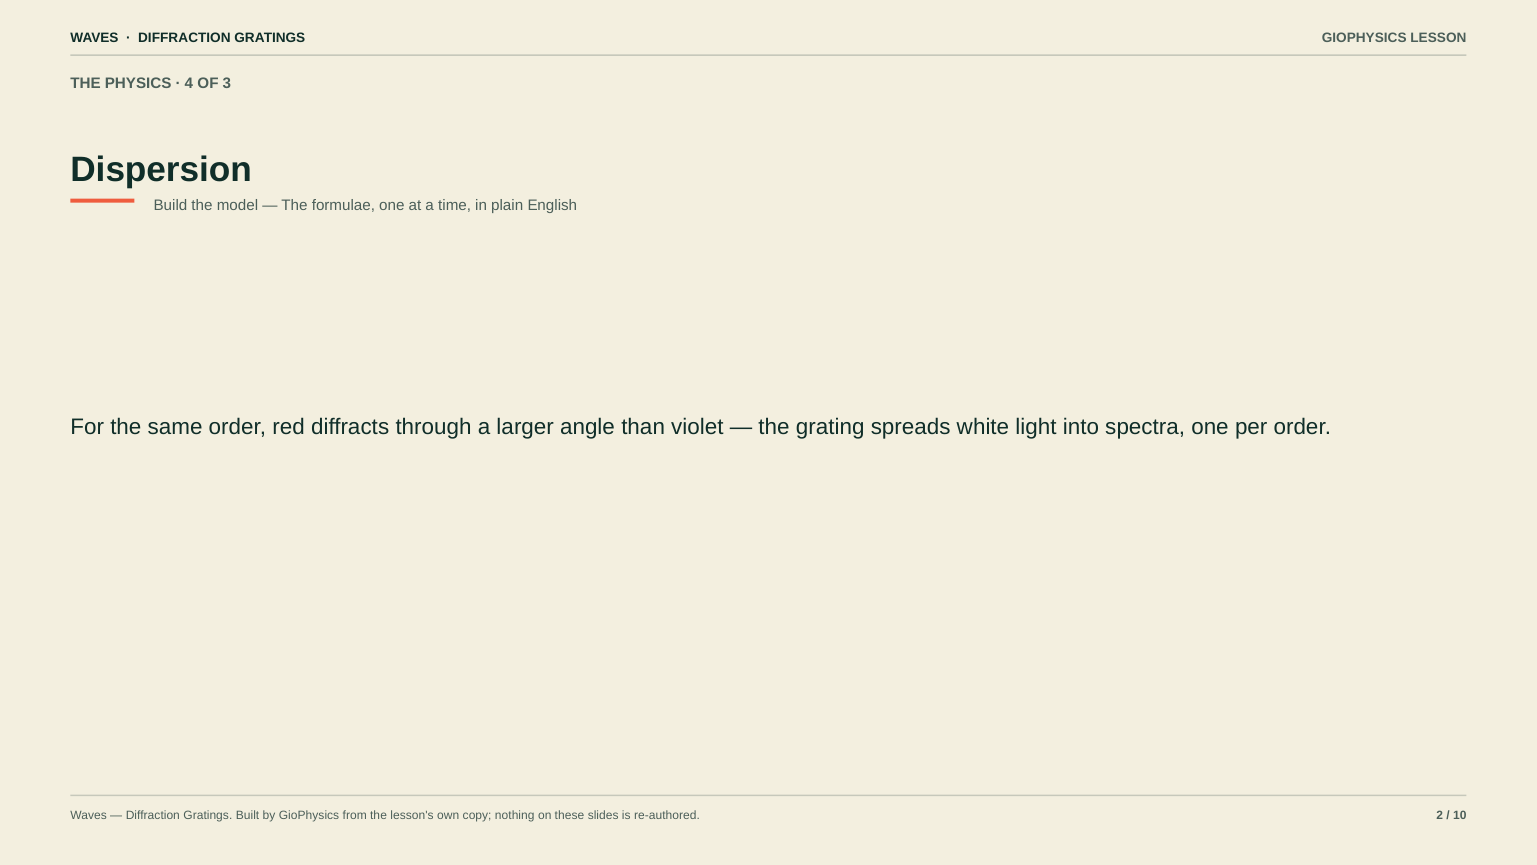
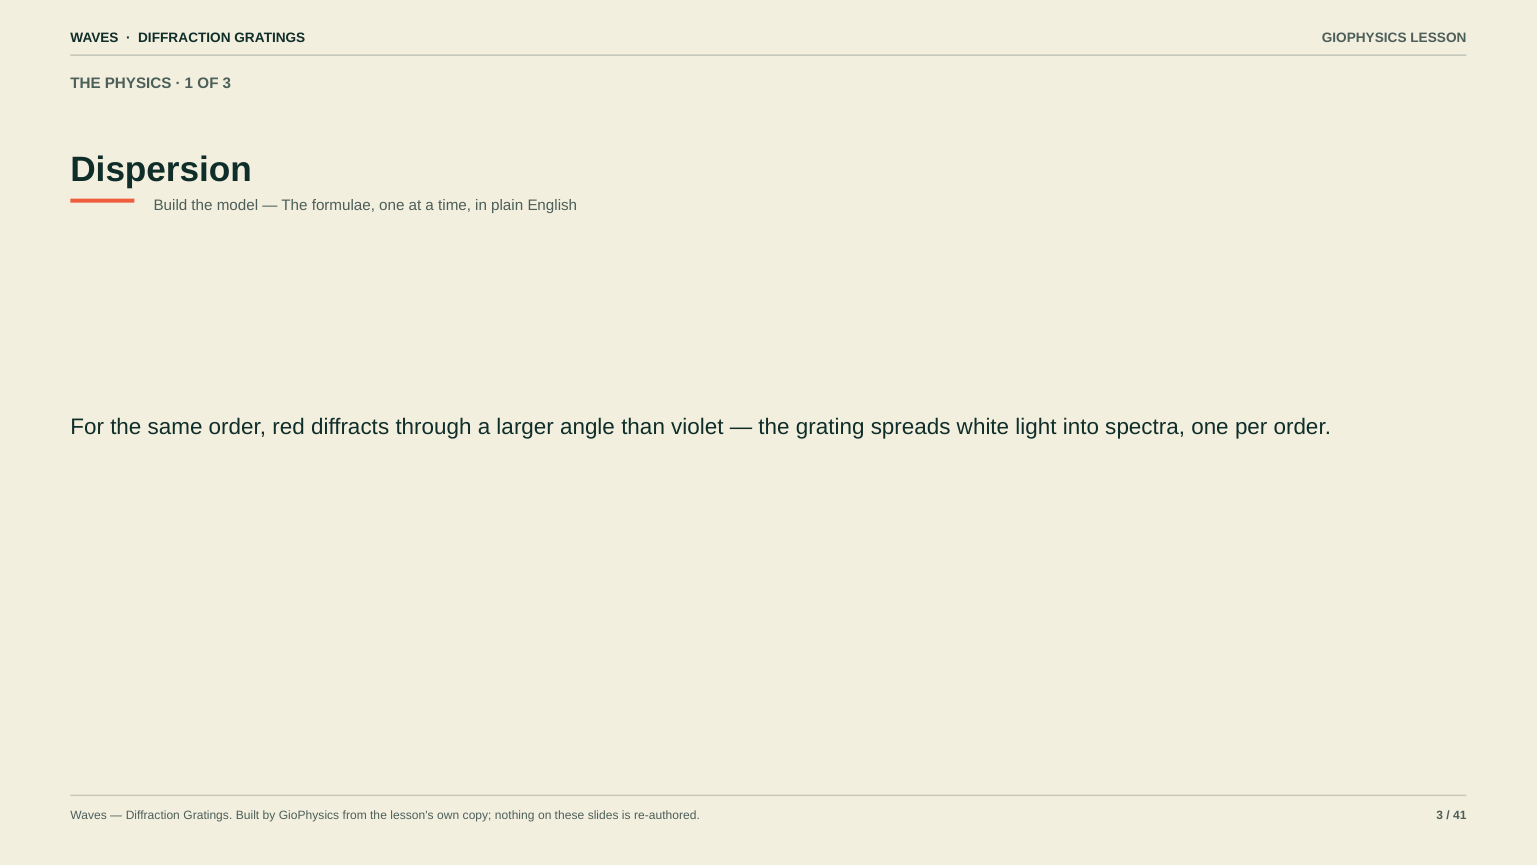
4: 4 -> 1
re-authored 2: 2 -> 3
10: 10 -> 41
